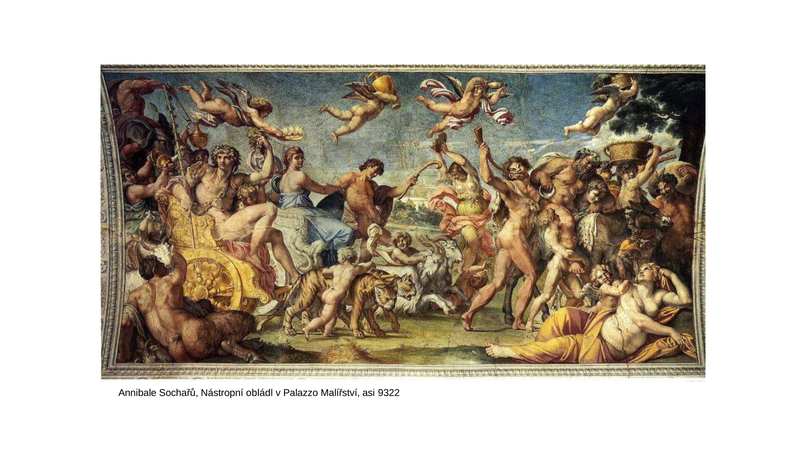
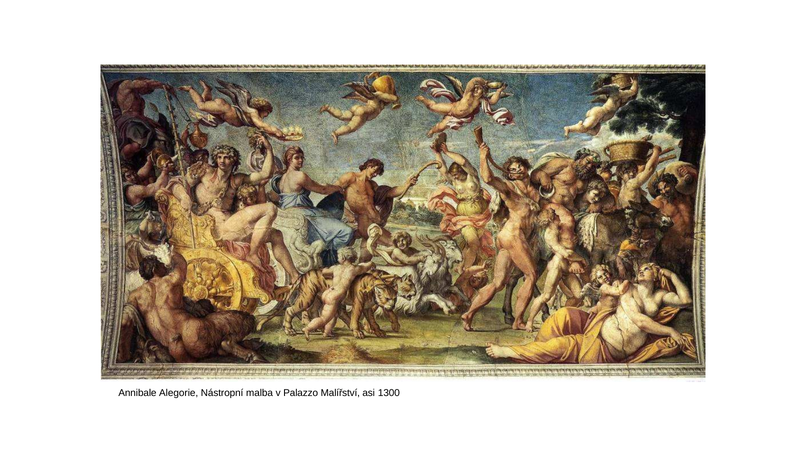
Sochařů: Sochařů -> Alegorie
obládl: obládl -> malba
9322: 9322 -> 1300
